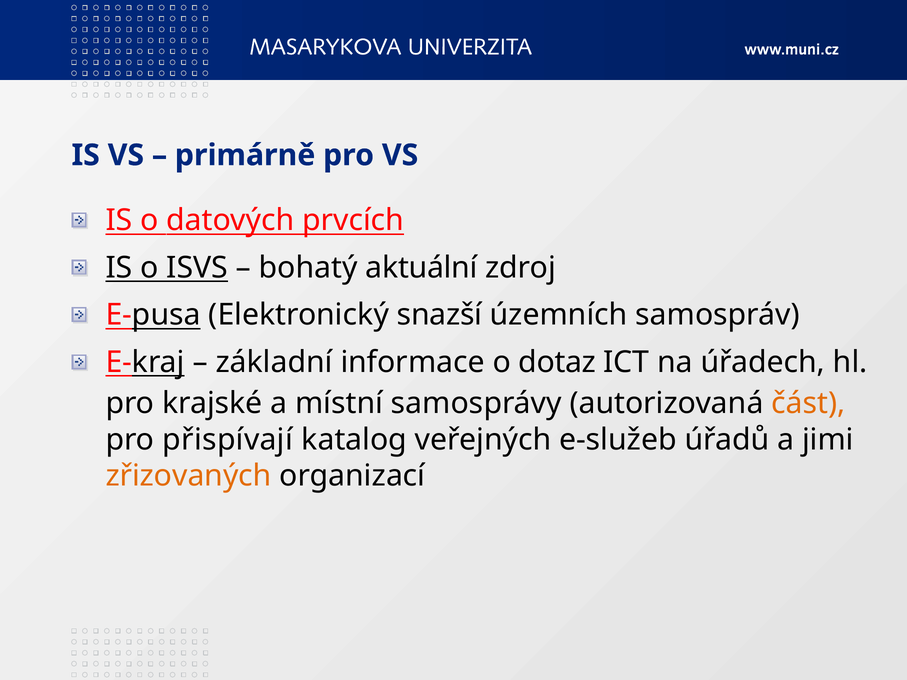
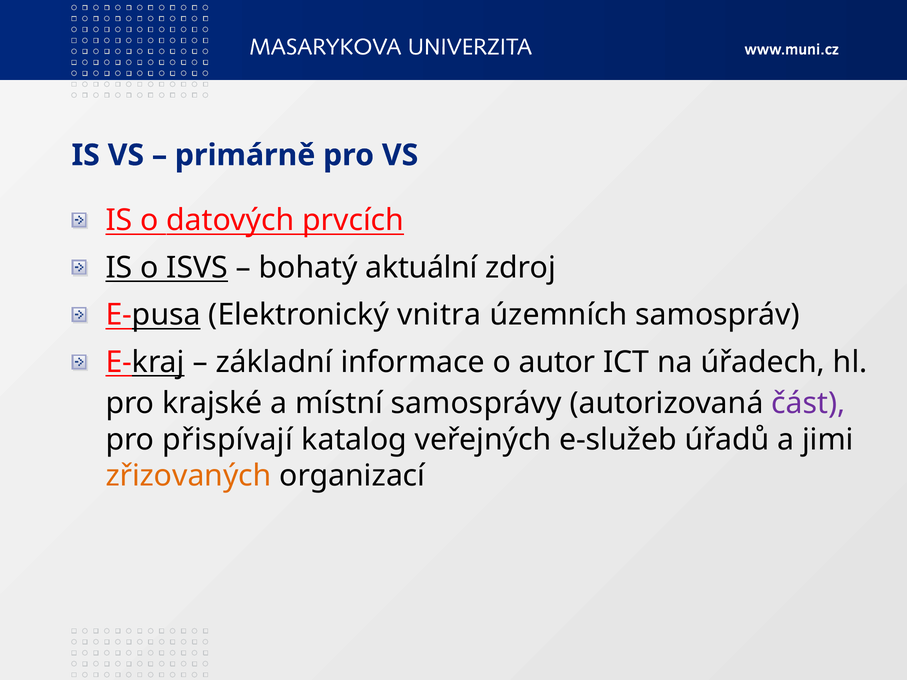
snazší: snazší -> vnitra
dotaz: dotaz -> autor
část colour: orange -> purple
